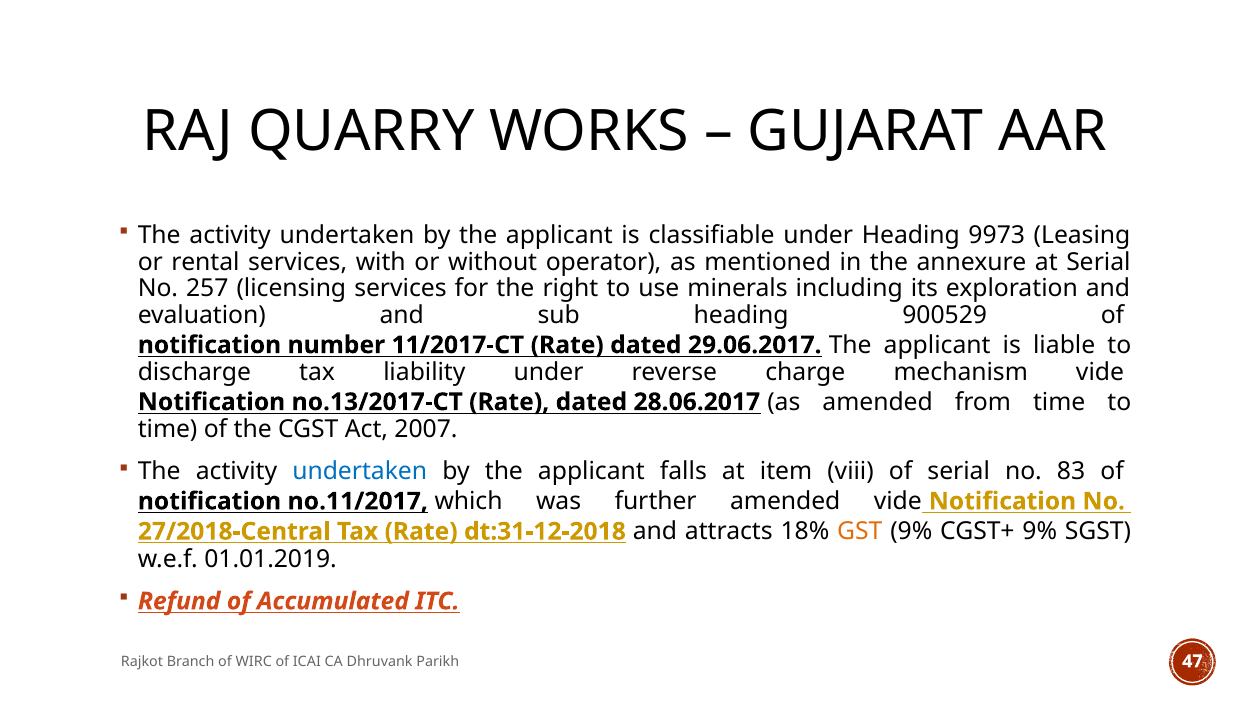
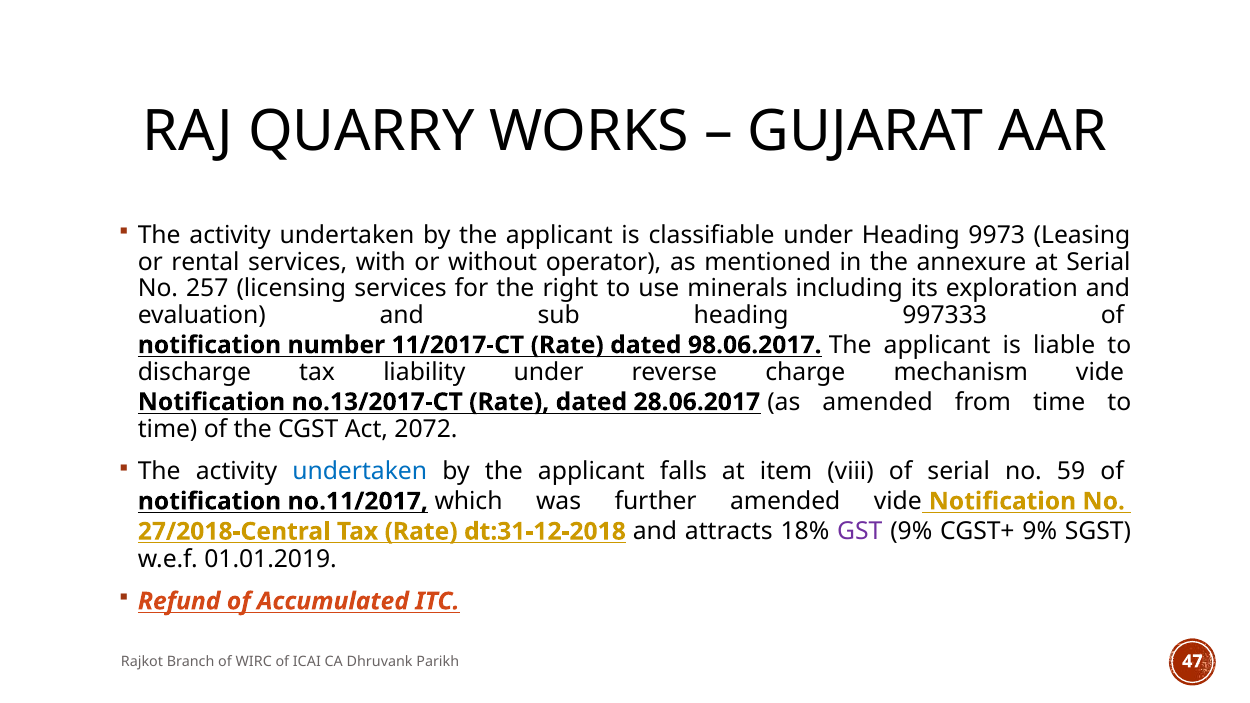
900529: 900529 -> 997333
29.06.2017: 29.06.2017 -> 98.06.2017
2007: 2007 -> 2072
83: 83 -> 59
GST colour: orange -> purple
